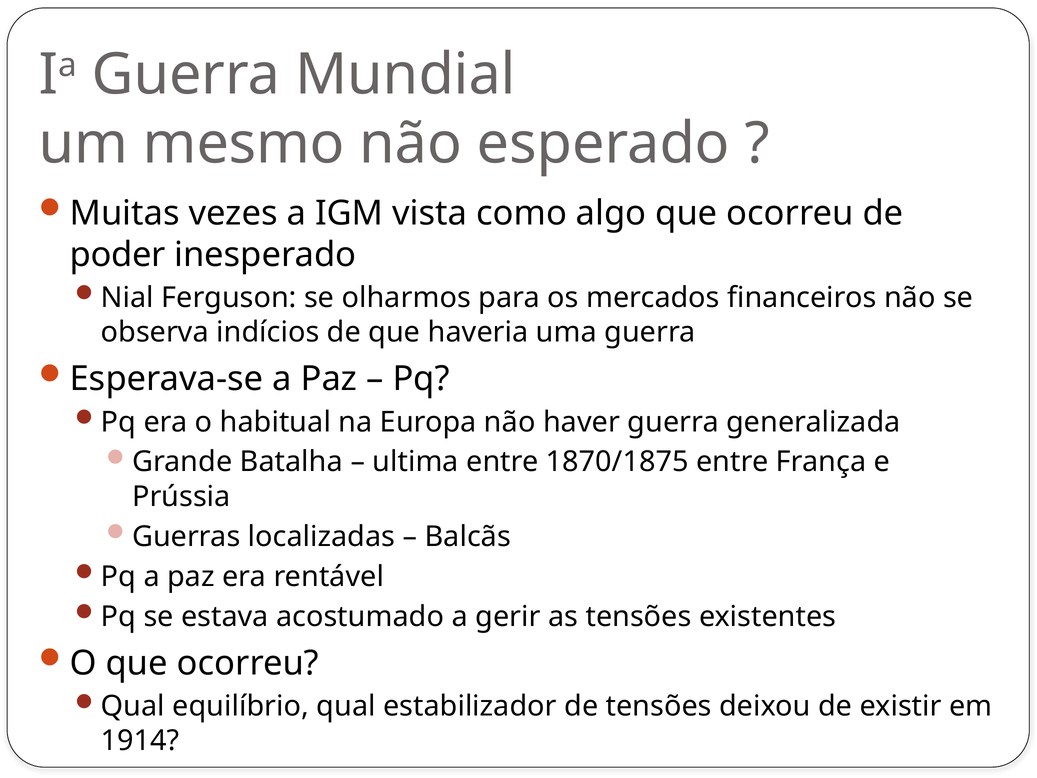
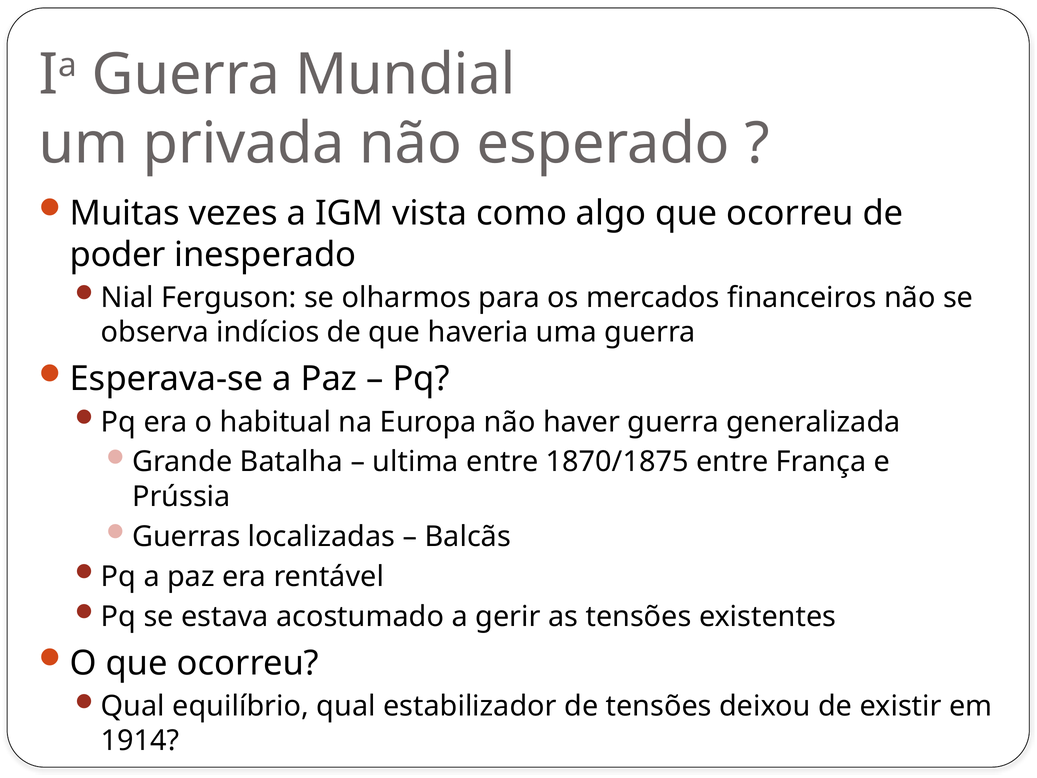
mesmo: mesmo -> privada
